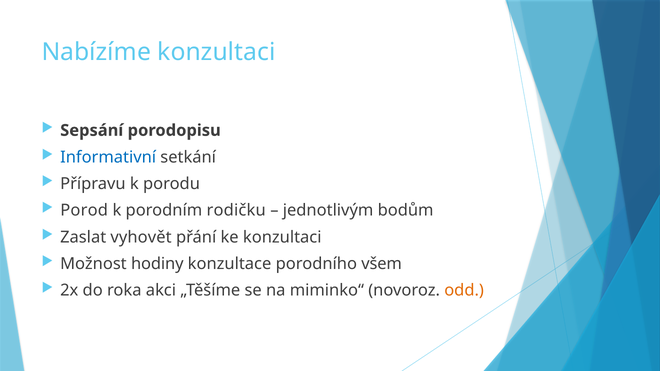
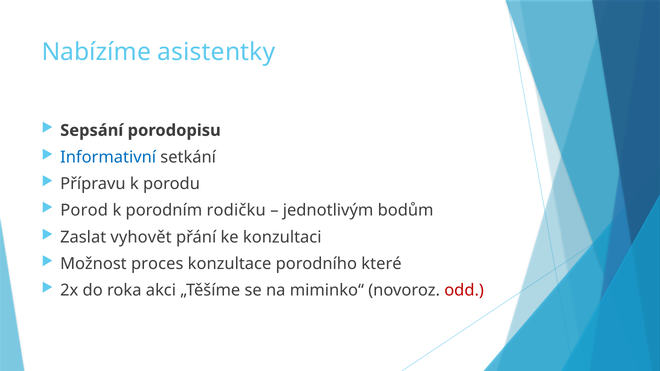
Nabízíme konzultaci: konzultaci -> asistentky
hodiny: hodiny -> proces
všem: všem -> které
odd colour: orange -> red
